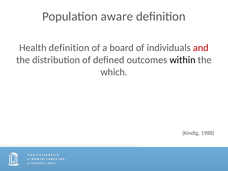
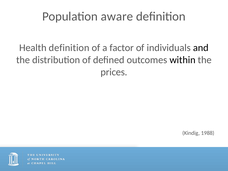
board: board -> factor
and colour: red -> black
which: which -> prices
